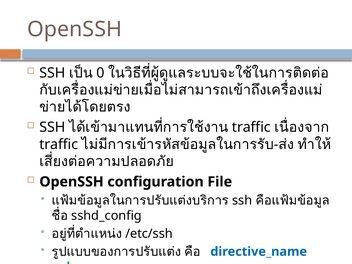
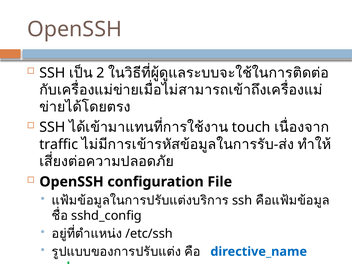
0: 0 -> 2
traffic at (251, 127): traffic -> touch
